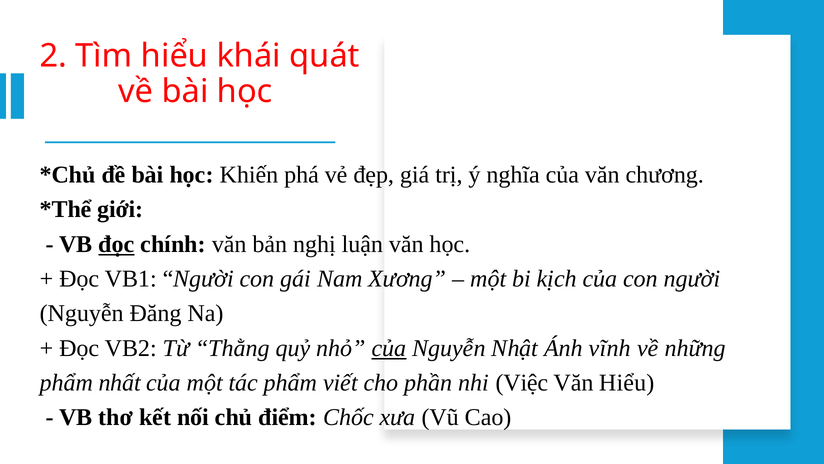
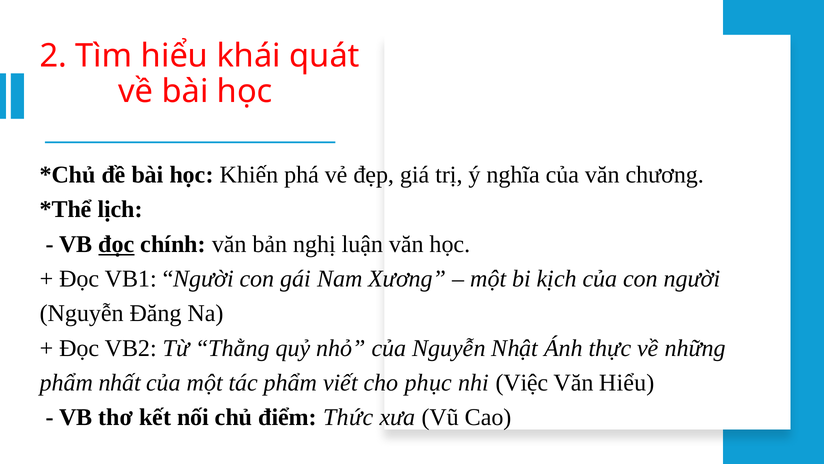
giới: giới -> lịch
của at (389, 348) underline: present -> none
vĩnh: vĩnh -> thực
phần: phần -> phục
Chốc: Chốc -> Thức
